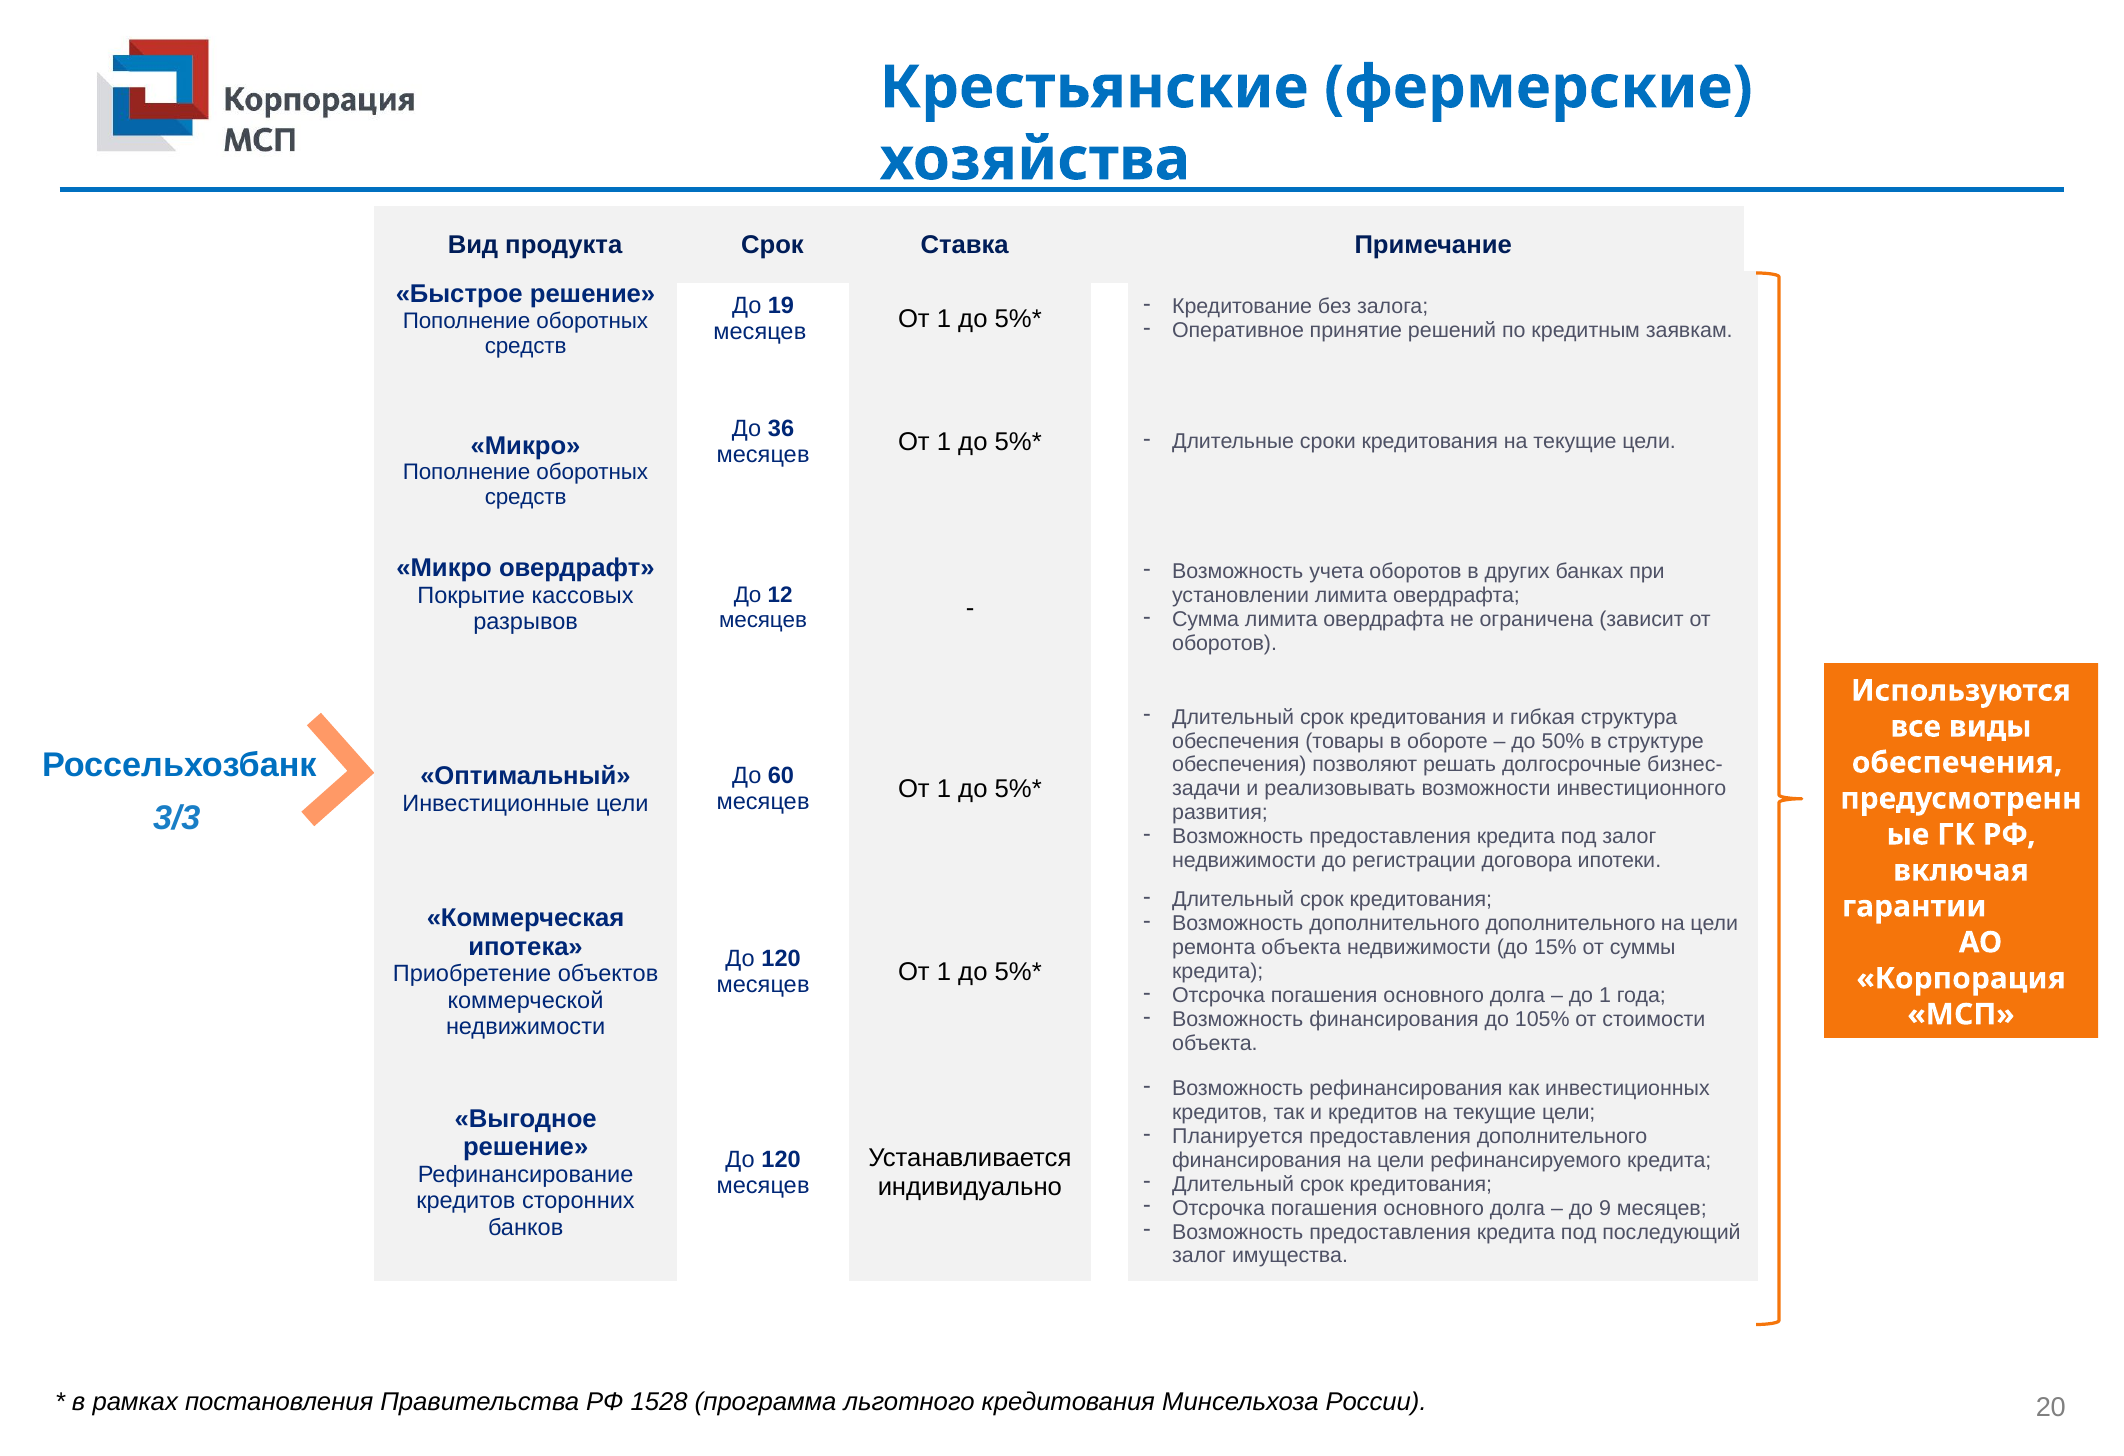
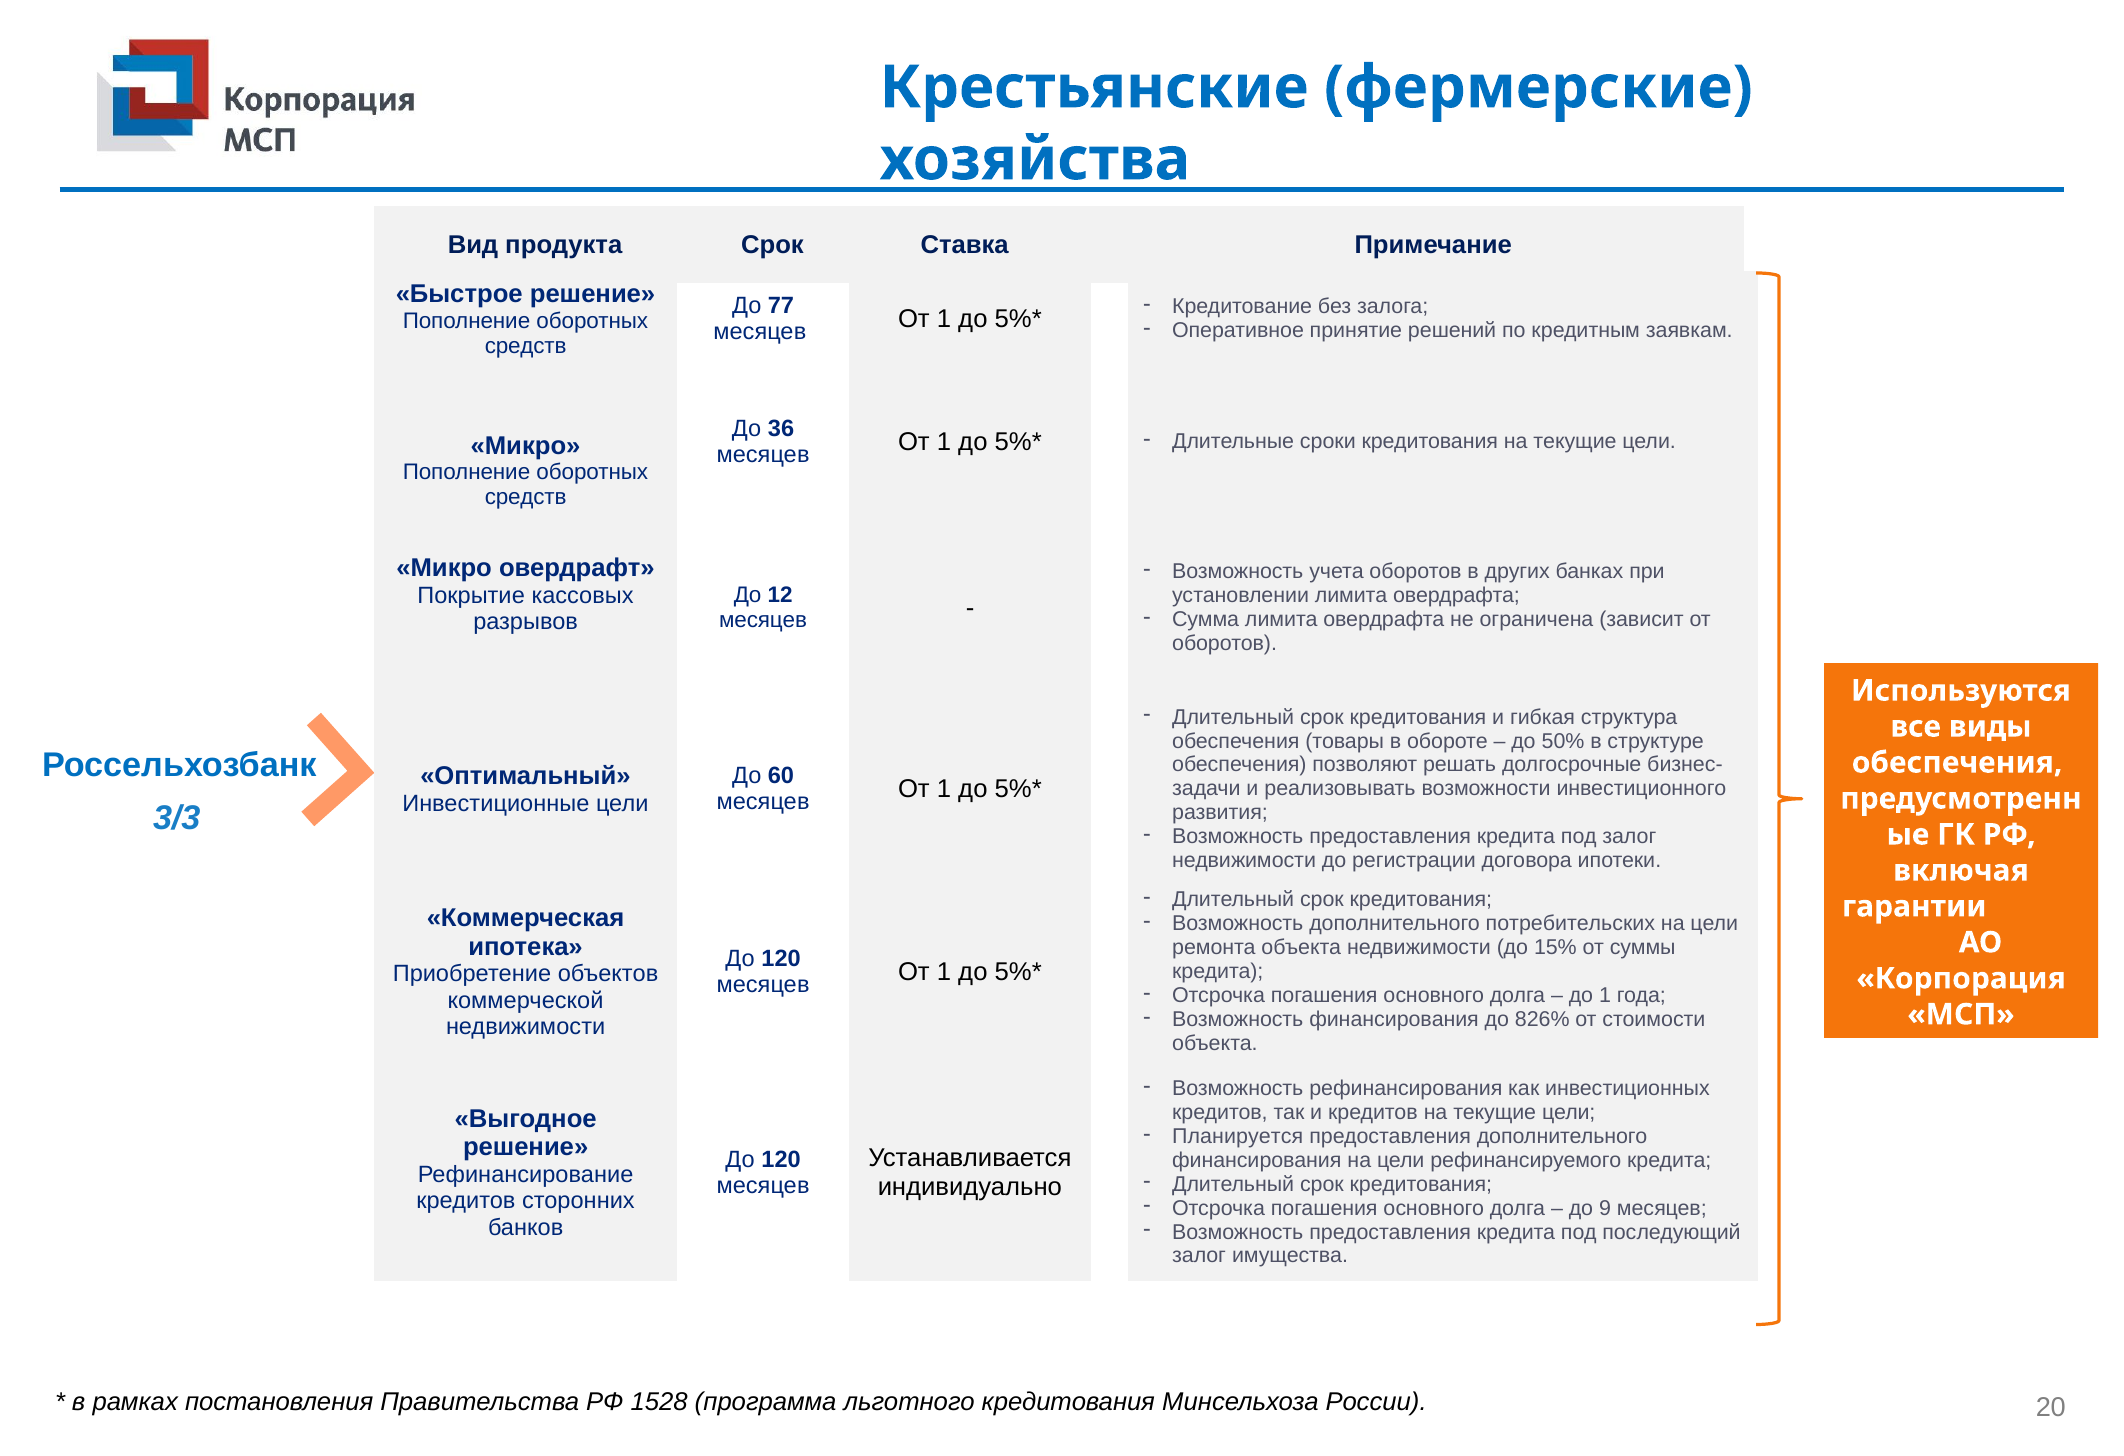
19: 19 -> 77
дополнительного дополнительного: дополнительного -> потребительских
105%: 105% -> 826%
